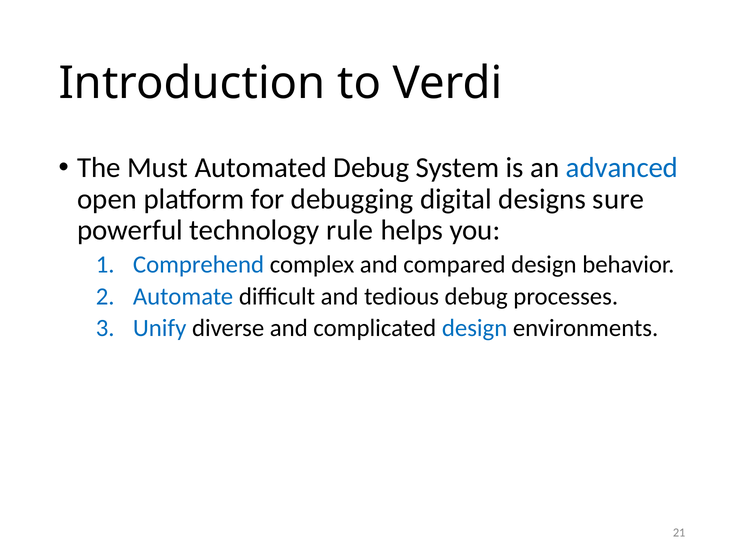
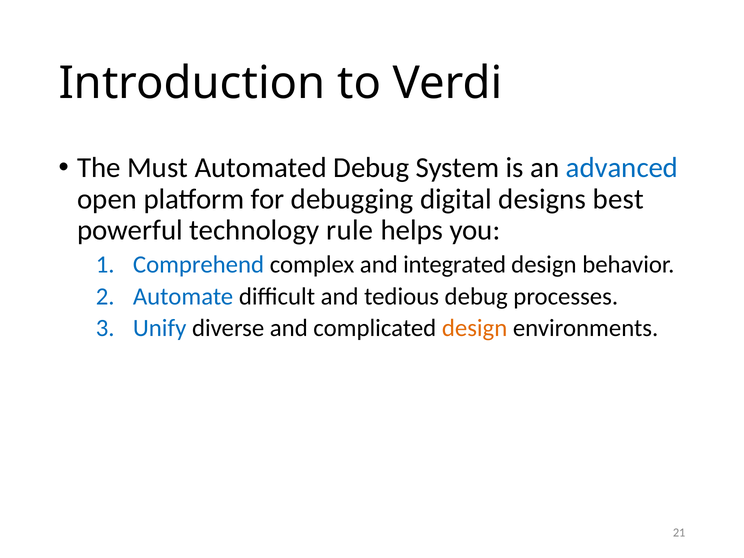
sure: sure -> best
compared: compared -> integrated
design at (475, 328) colour: blue -> orange
